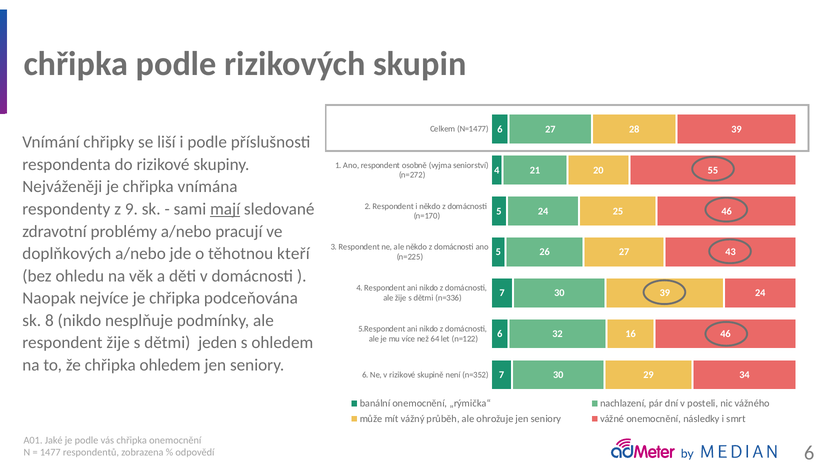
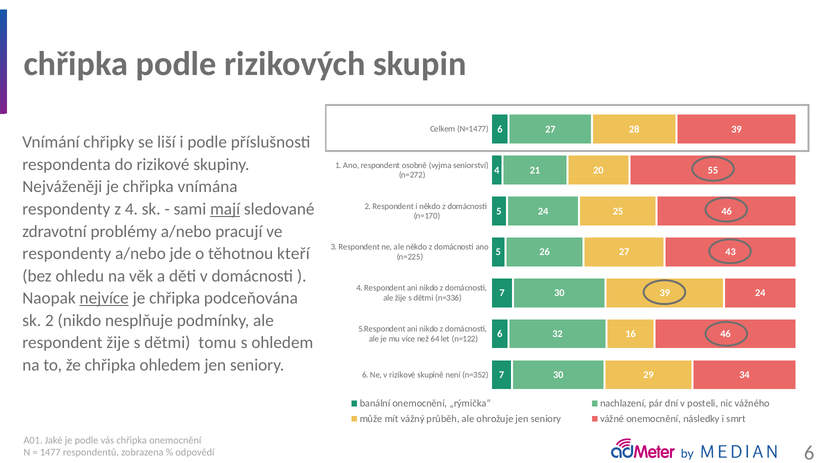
z 9: 9 -> 4
doplňkových at (67, 254): doplňkových -> respondenty
nejvíce underline: none -> present
sk 8: 8 -> 2
jeden: jeden -> tomu
